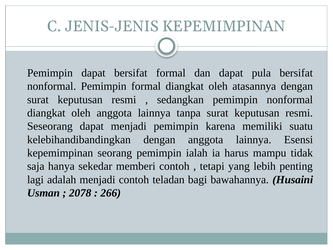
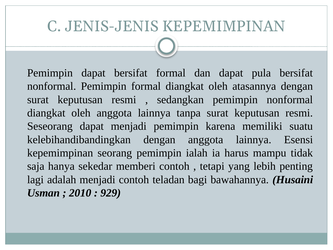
2078: 2078 -> 2010
266: 266 -> 929
